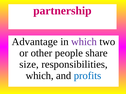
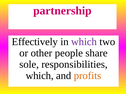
Advantage: Advantage -> Effectively
size: size -> sole
profits colour: blue -> orange
